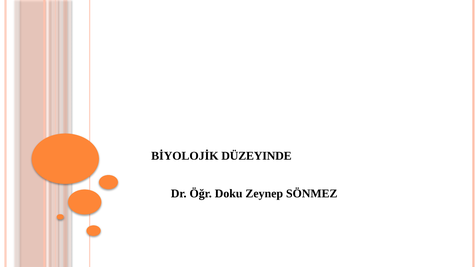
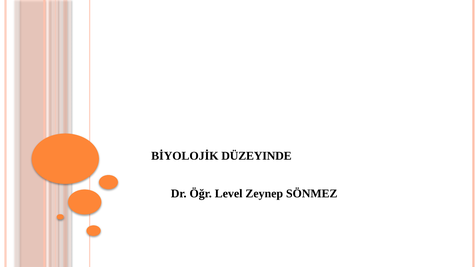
Doku: Doku -> Level
